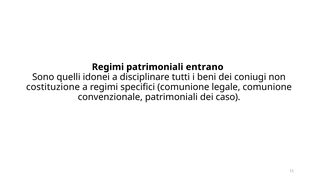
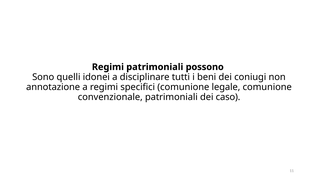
entrano: entrano -> possono
costituzione: costituzione -> annotazione
